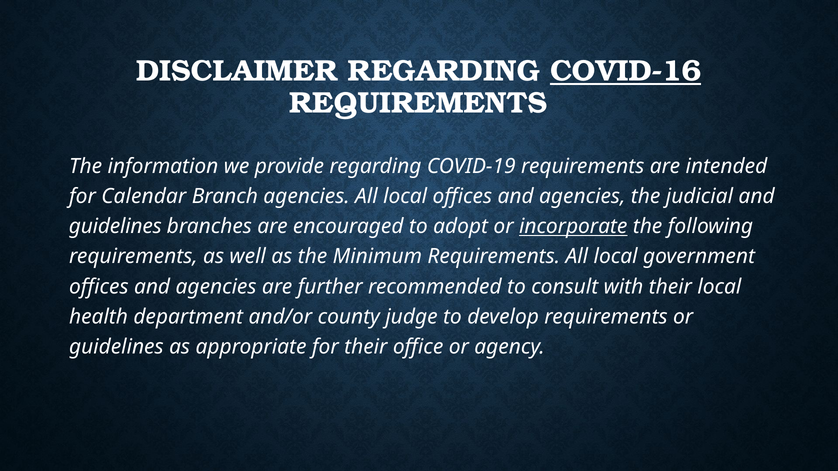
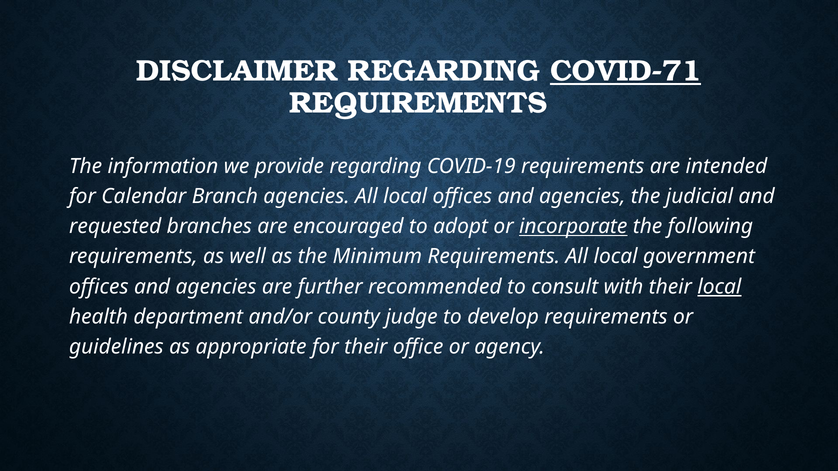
COVID-16: COVID-16 -> COVID-71
guidelines at (115, 227): guidelines -> requested
local at (719, 287) underline: none -> present
